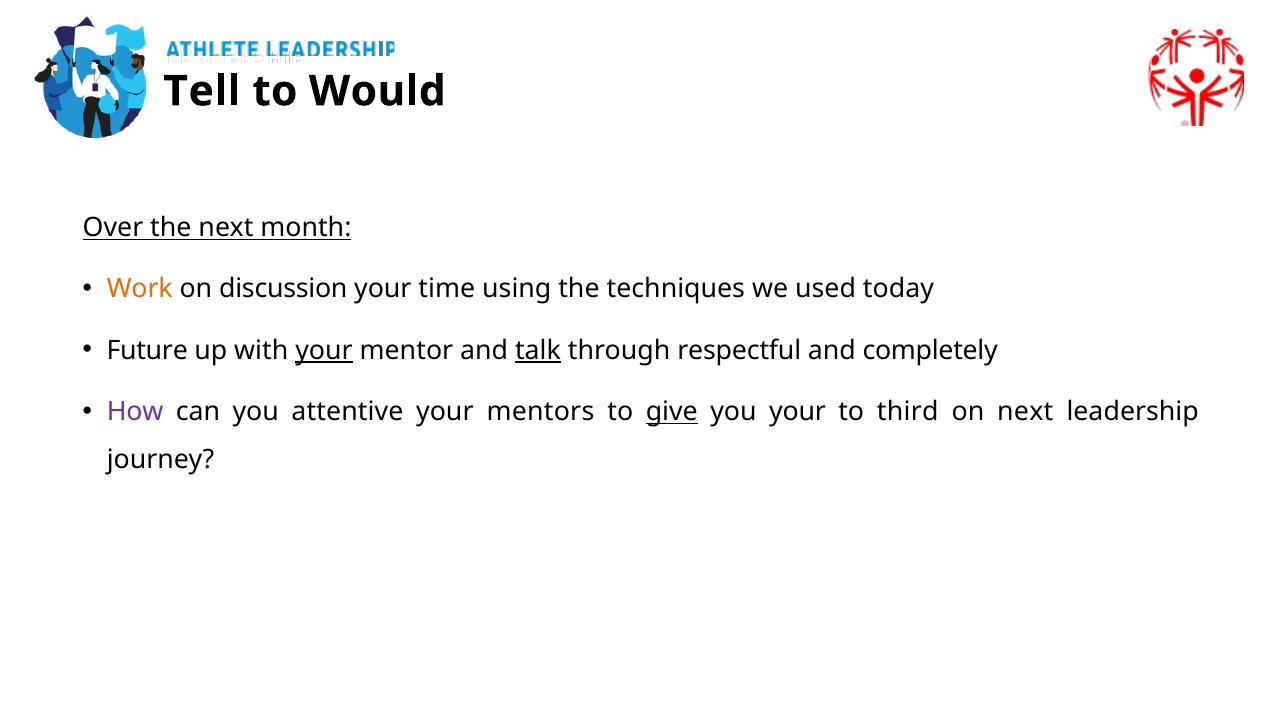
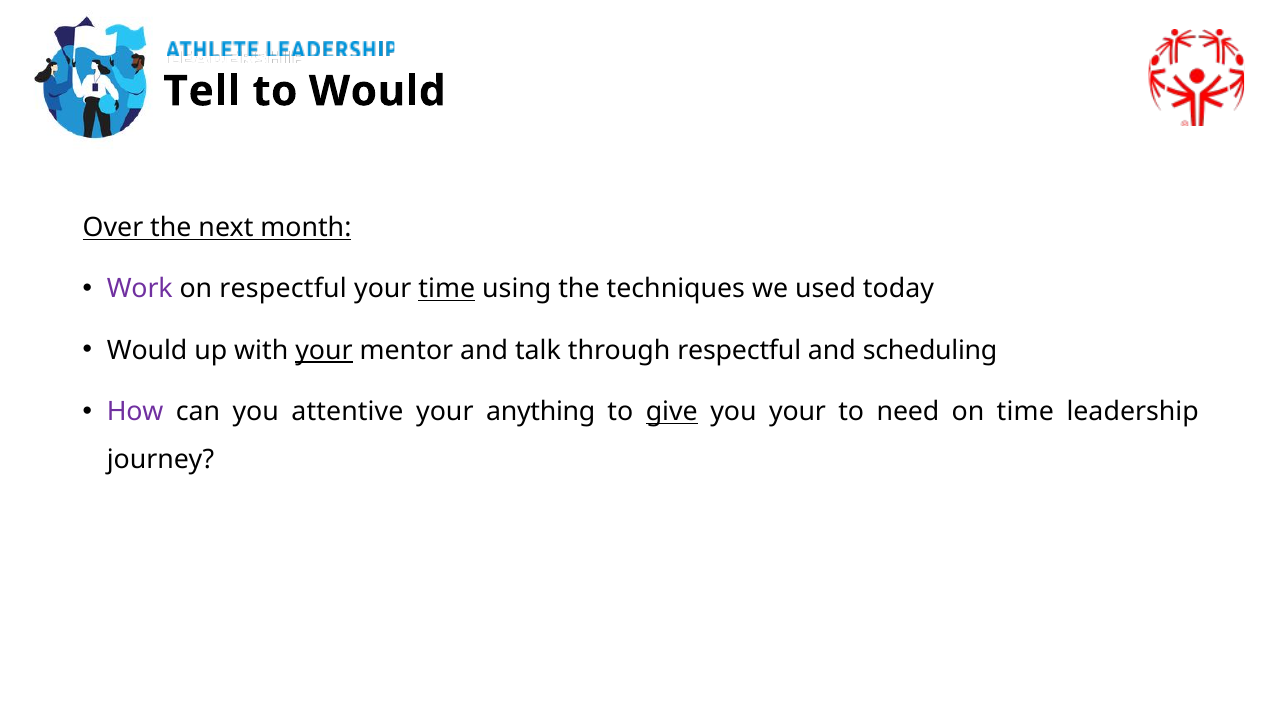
Work colour: orange -> purple
on discussion: discussion -> respectful
time at (447, 289) underline: none -> present
Future at (147, 351): Future -> Would
talk underline: present -> none
completely: completely -> scheduling
mentors: mentors -> anything
third: third -> need
on next: next -> time
